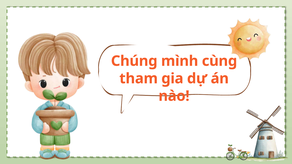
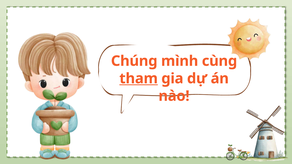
tham underline: none -> present
